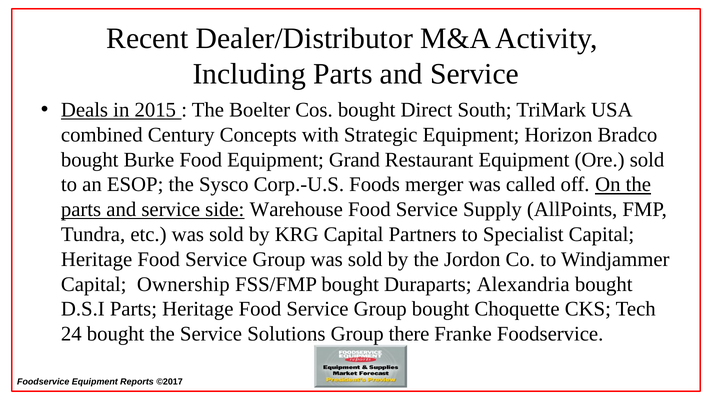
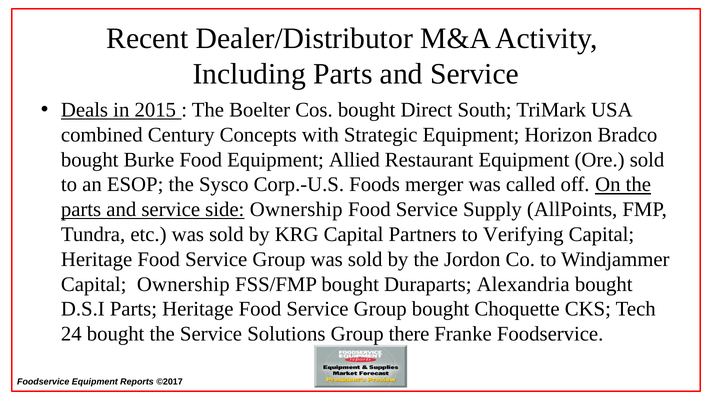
Grand: Grand -> Allied
side Warehouse: Warehouse -> Ownership
Specialist: Specialist -> Verifying
